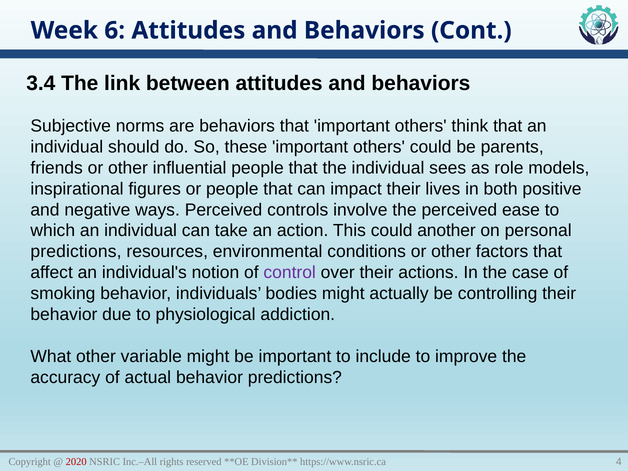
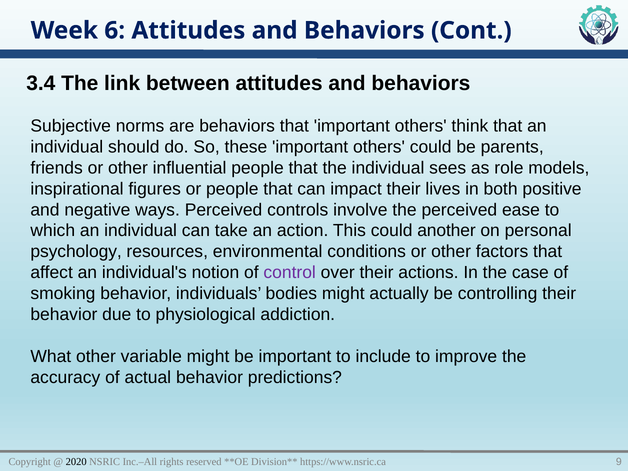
predictions at (76, 252): predictions -> psychology
2020 colour: red -> black
4: 4 -> 9
